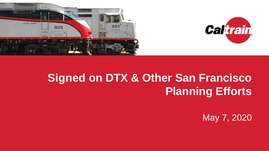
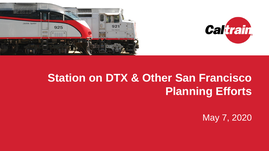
Signed: Signed -> Station
